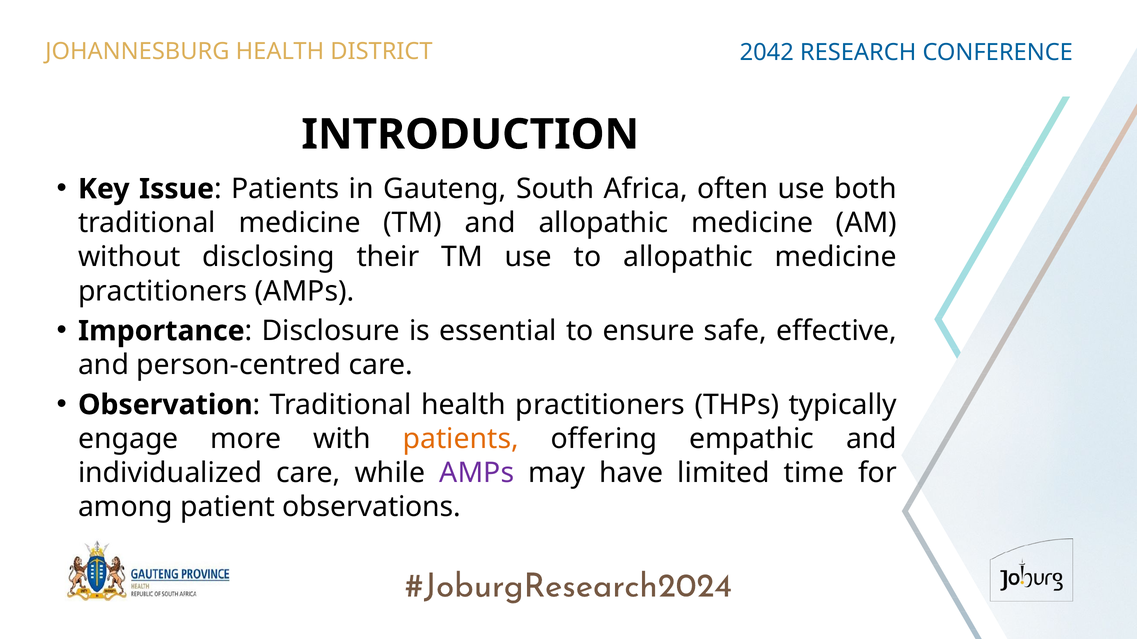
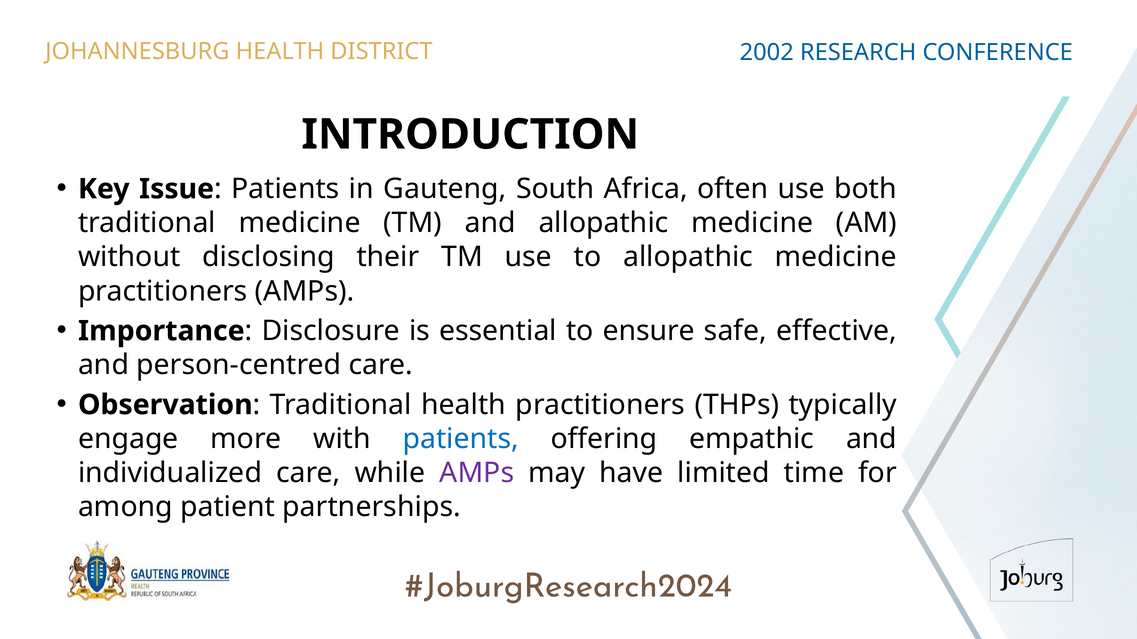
2042: 2042 -> 2002
patients at (461, 439) colour: orange -> blue
observations: observations -> partnerships
